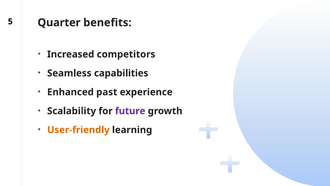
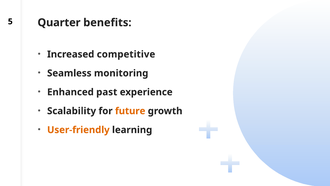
competitors: competitors -> competitive
capabilities: capabilities -> monitoring
future colour: purple -> orange
